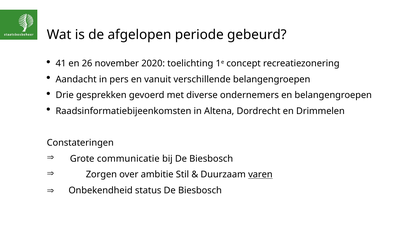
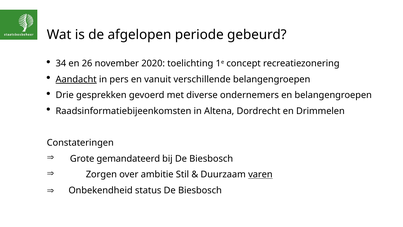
41: 41 -> 34
Aandacht underline: none -> present
communicatie: communicatie -> gemandateerd
